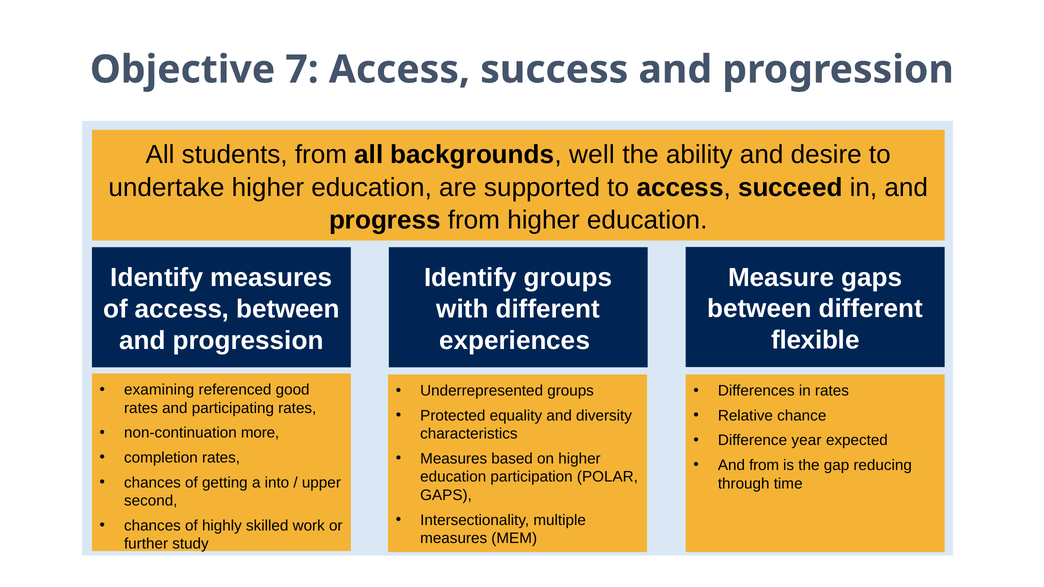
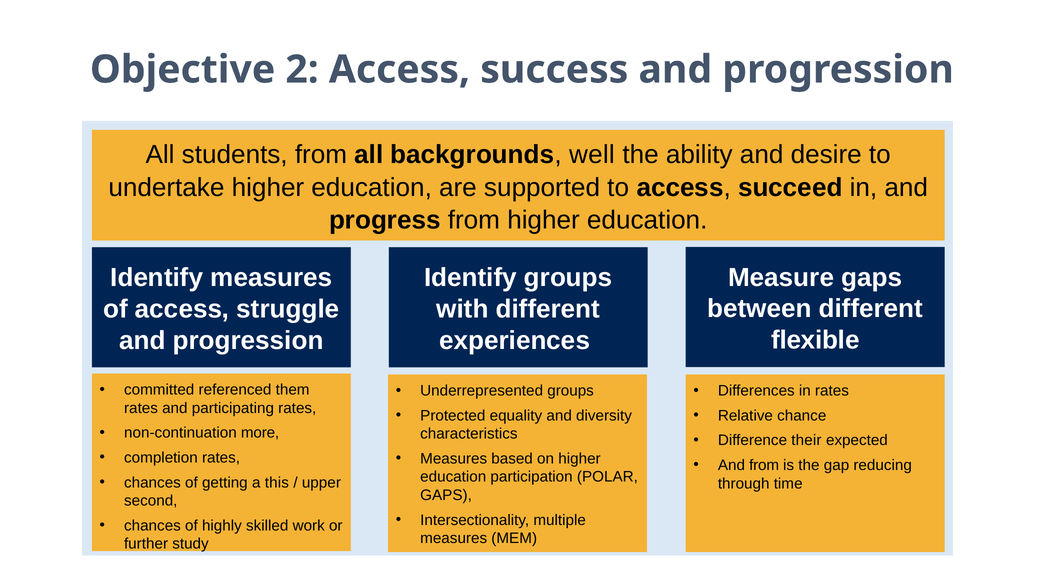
7: 7 -> 2
access between: between -> struggle
examining: examining -> committed
good: good -> them
year: year -> their
into: into -> this
